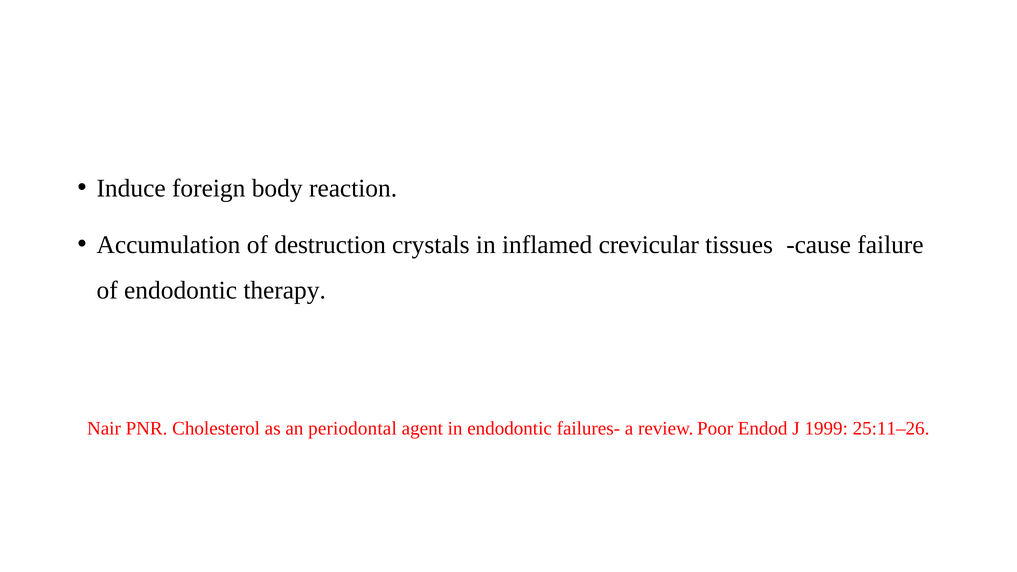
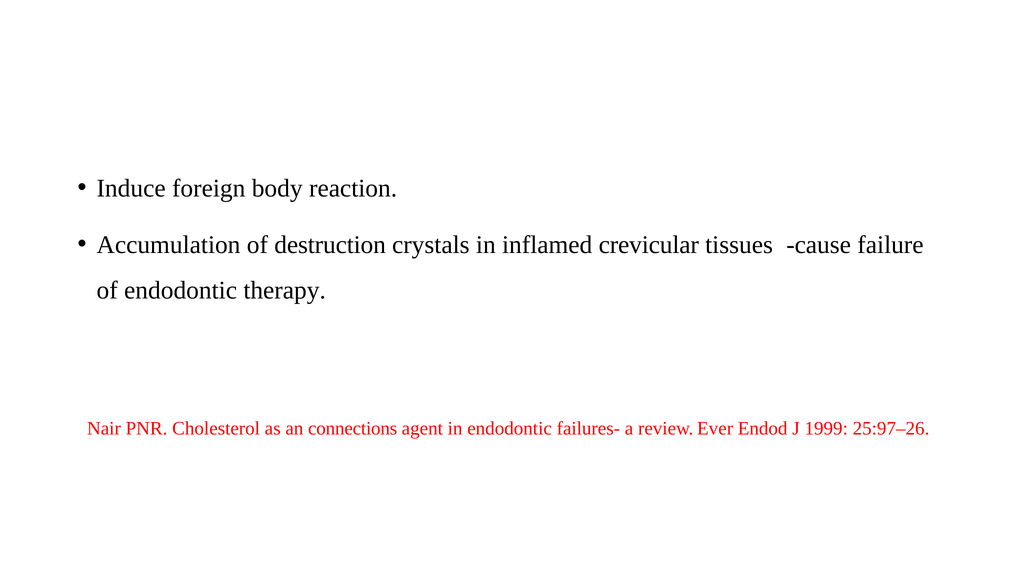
periodontal: periodontal -> connections
Poor: Poor -> Ever
25:11–26: 25:11–26 -> 25:97–26
